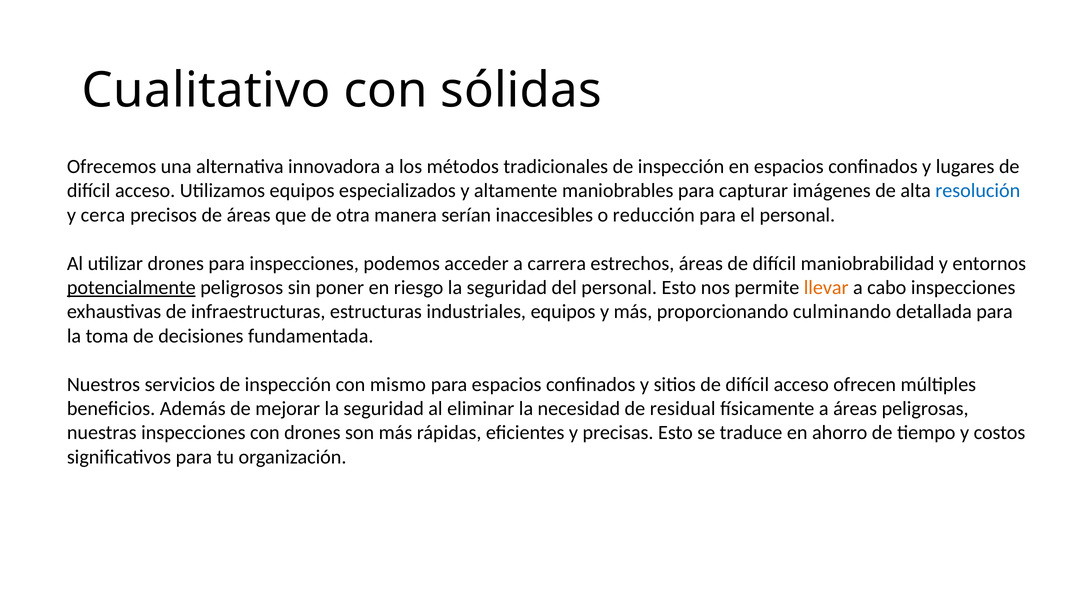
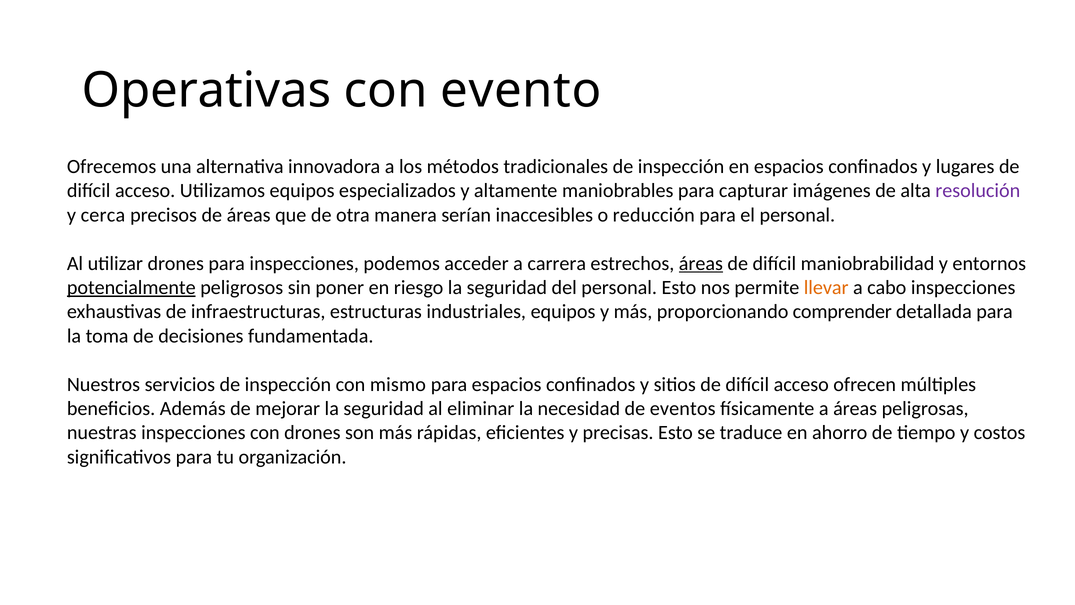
Cualitativo: Cualitativo -> Operativas
sólidas: sólidas -> evento
resolución colour: blue -> purple
áreas at (701, 263) underline: none -> present
culminando: culminando -> comprender
residual: residual -> eventos
